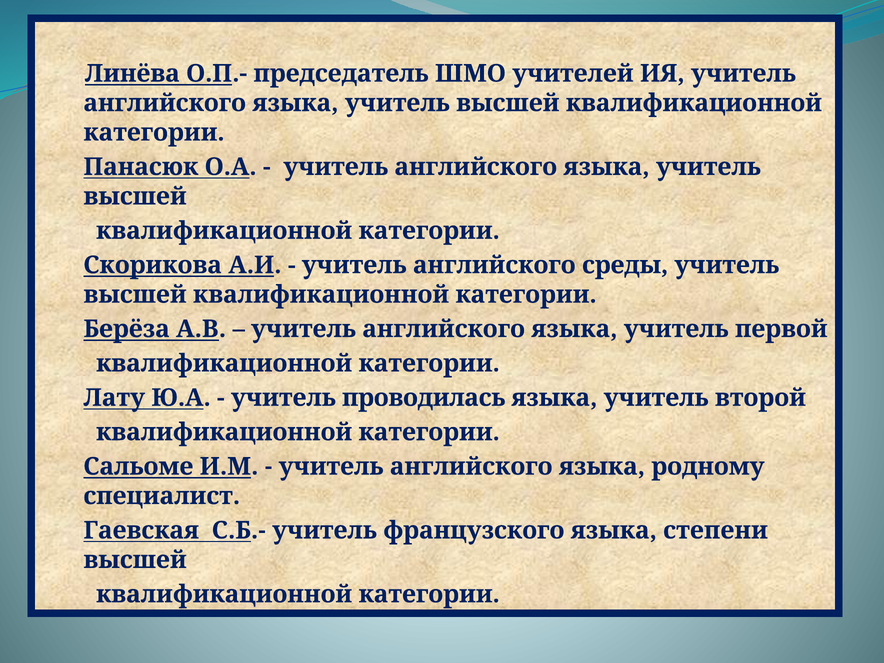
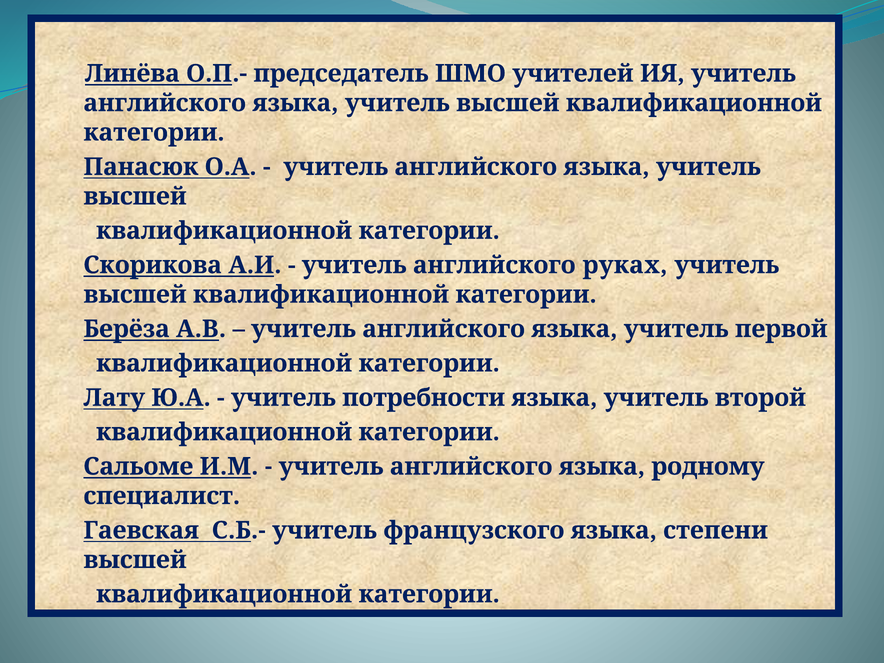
среды: среды -> руках
проводилась: проводилась -> потребности
